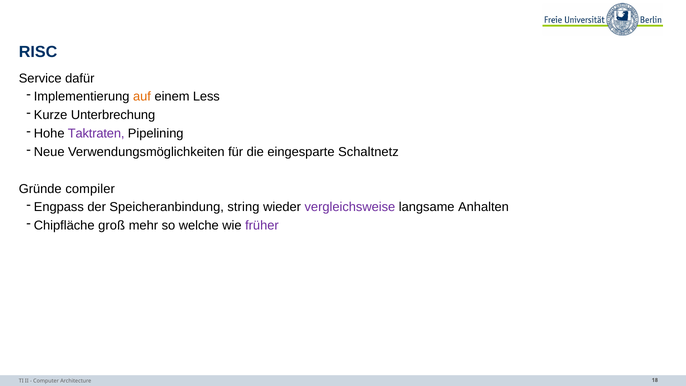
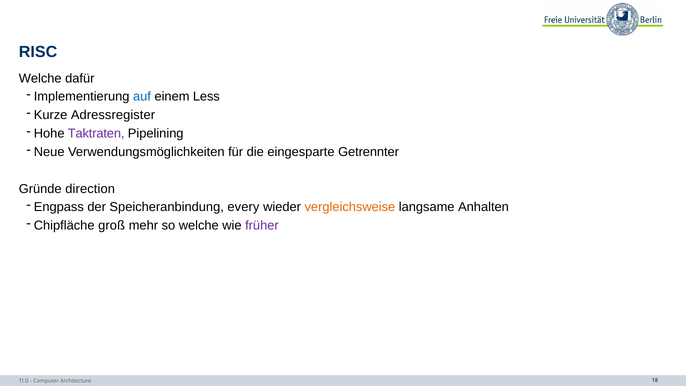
Service at (40, 78): Service -> Welche
auf colour: orange -> blue
Unterbrechung: Unterbrechung -> Adressregister
Schaltnetz: Schaltnetz -> Getrennter
compiler: compiler -> direction
string: string -> every
vergleichsweise colour: purple -> orange
